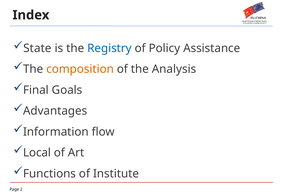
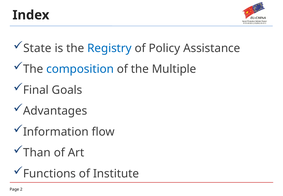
composition colour: orange -> blue
Analysis: Analysis -> Multiple
Local: Local -> Than
